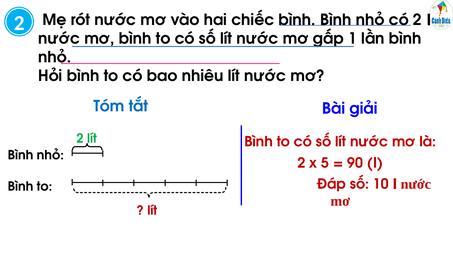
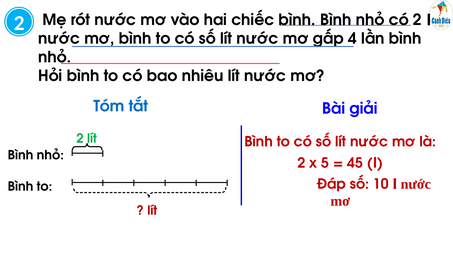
1: 1 -> 4
90: 90 -> 45
